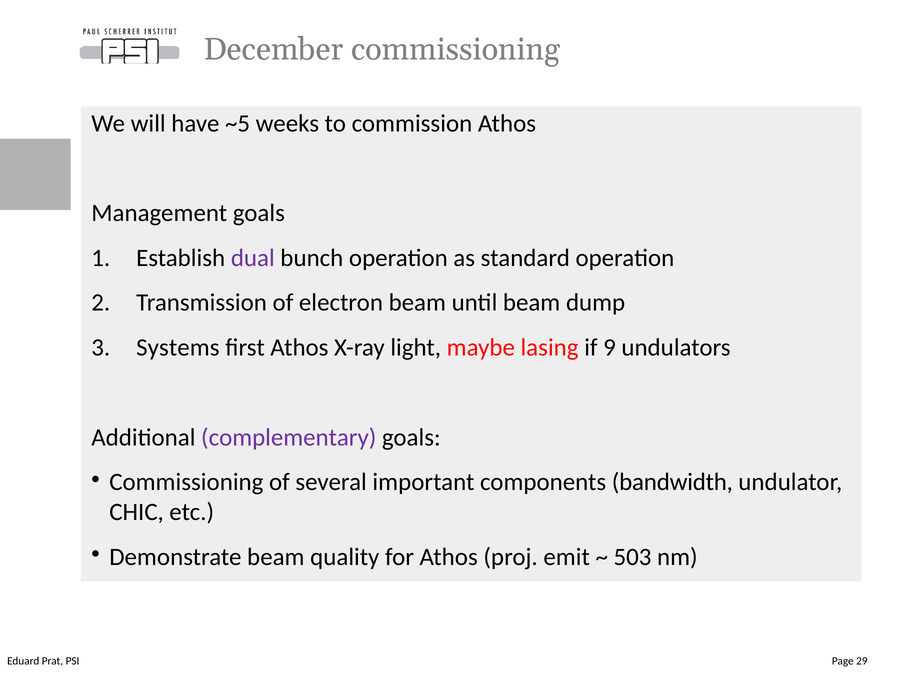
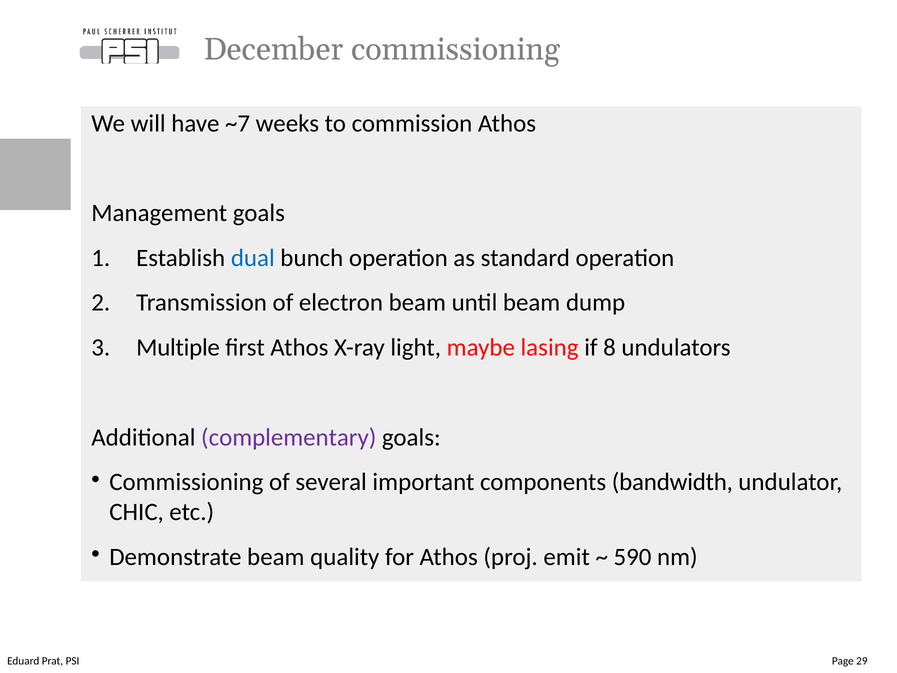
~5: ~5 -> ~7
dual colour: purple -> blue
Systems: Systems -> Multiple
9: 9 -> 8
503: 503 -> 590
